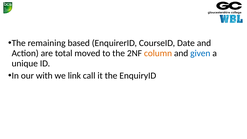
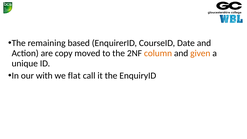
total: total -> copy
given colour: blue -> orange
link: link -> flat
